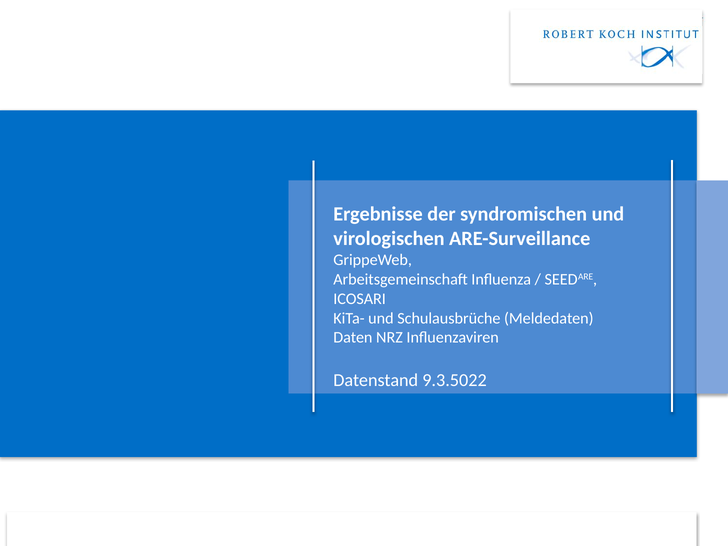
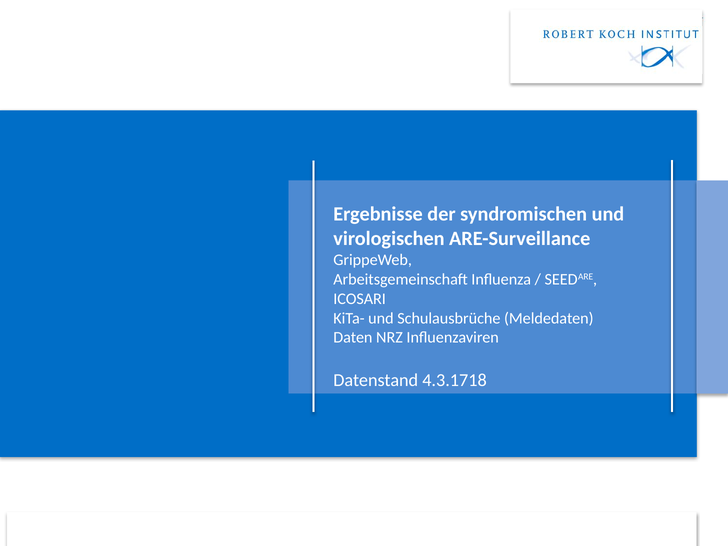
9.3.5022: 9.3.5022 -> 4.3.1718
